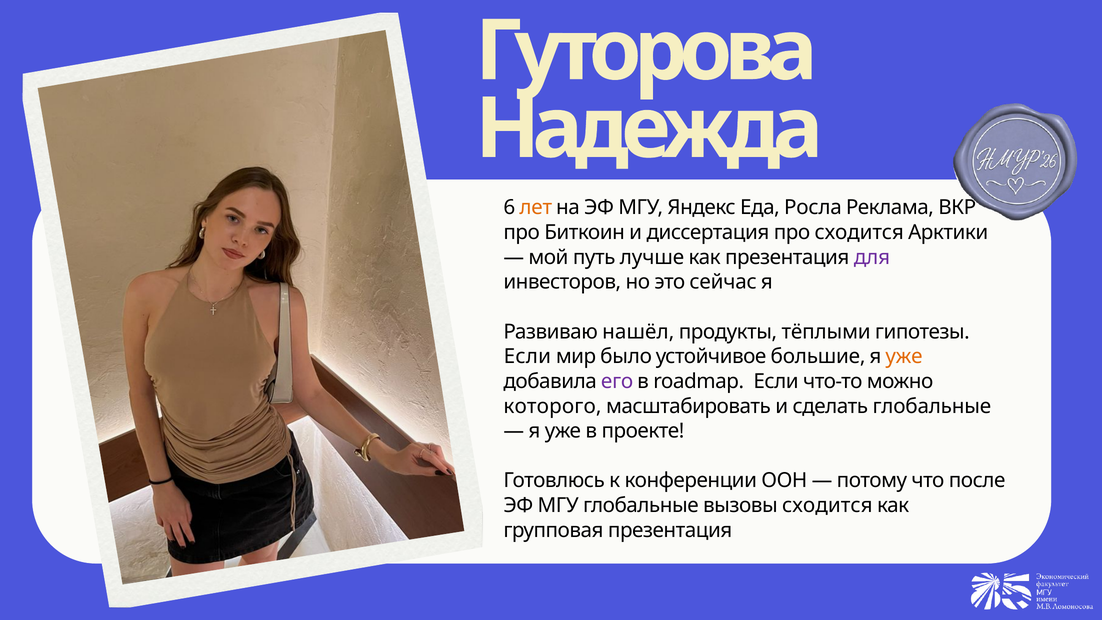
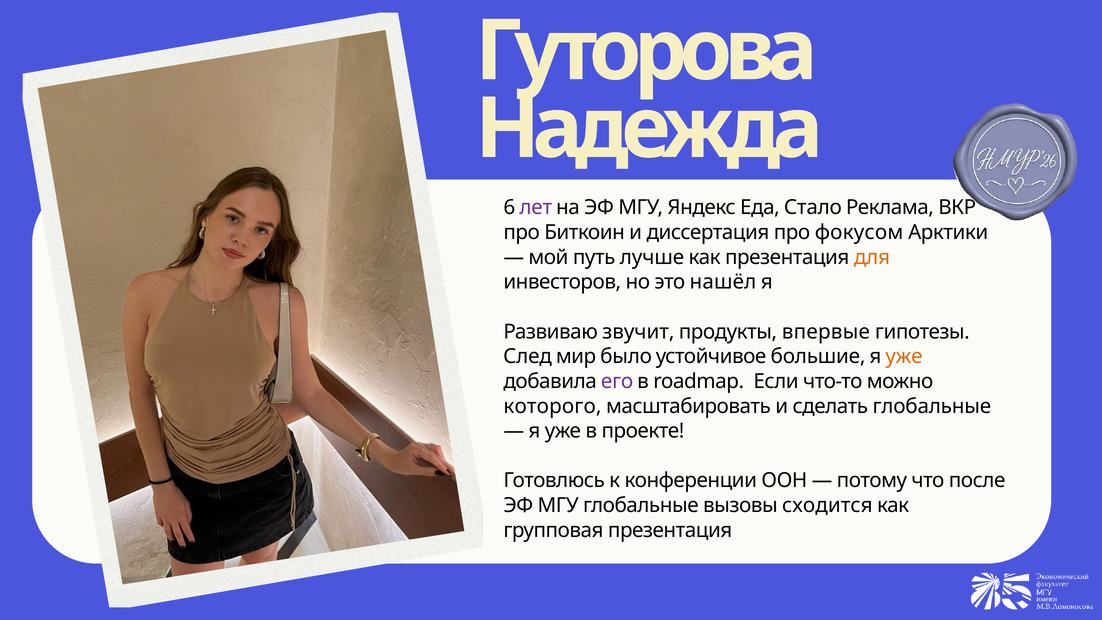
лет colour: orange -> purple
Росла: Росла -> Стало
про сходится: сходится -> фокусом
для colour: purple -> orange
сейчас: сейчас -> нашёл
нашёл: нашёл -> звучит
тёплыми: тёплыми -> впервые
Если at (527, 356): Если -> След
